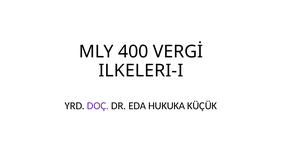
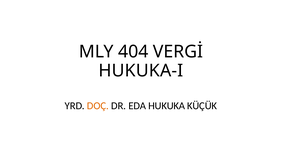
400: 400 -> 404
ILKELERI-I: ILKELERI-I -> HUKUKA-I
DOÇ colour: purple -> orange
